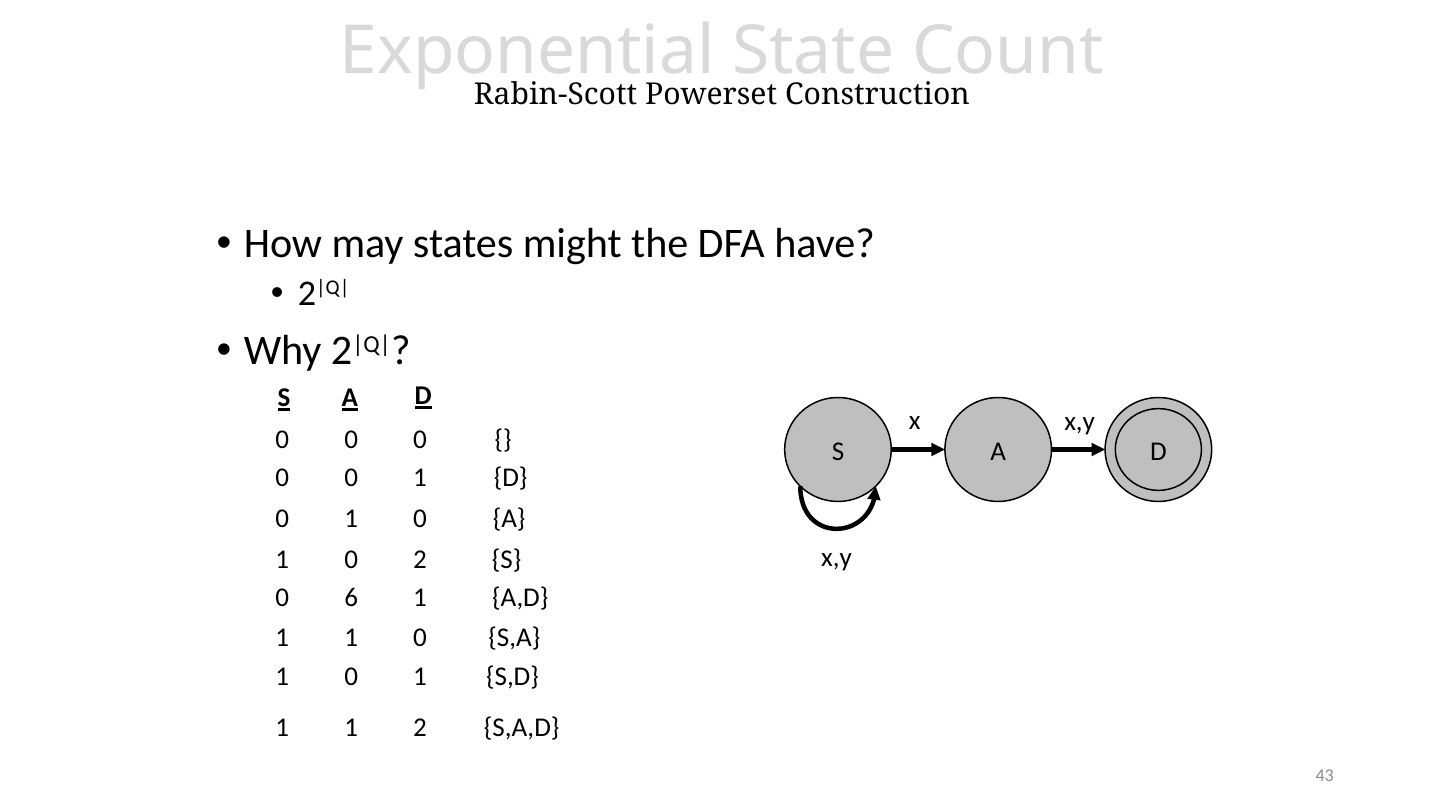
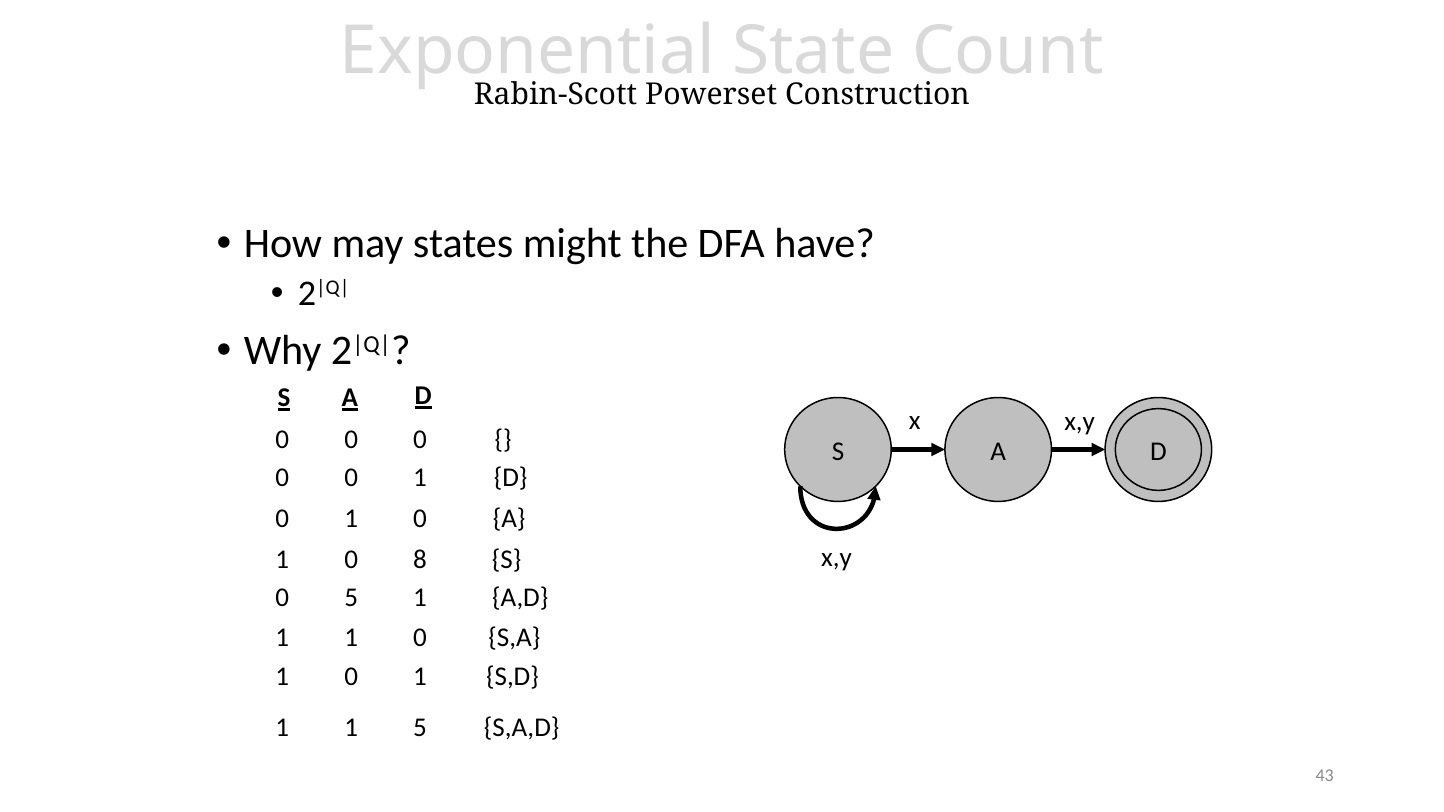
0 2: 2 -> 8
0 6: 6 -> 5
1 2: 2 -> 5
